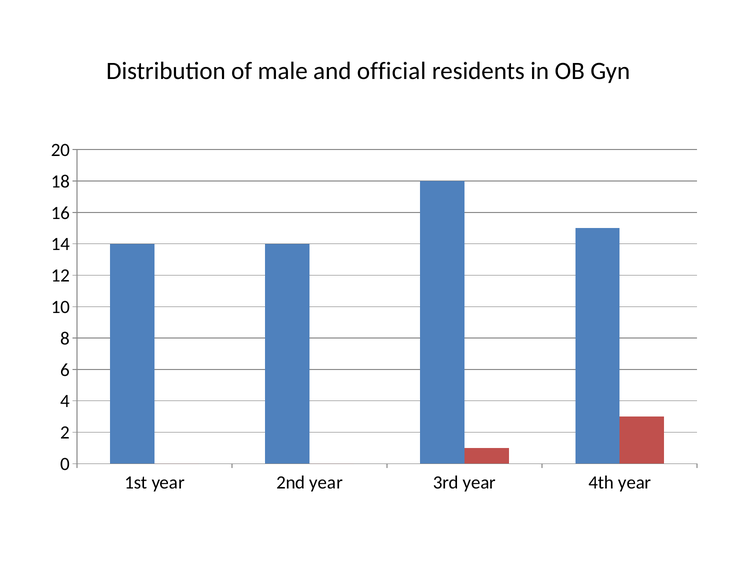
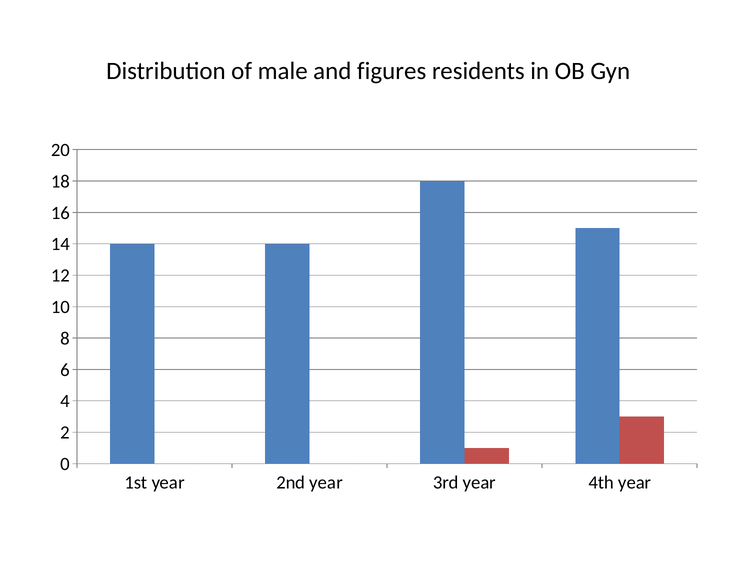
official: official -> figures
